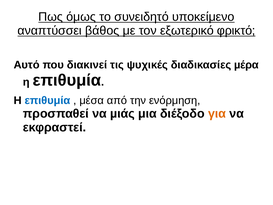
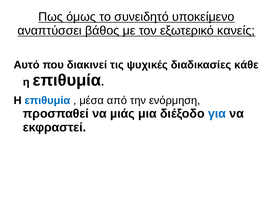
φρικτό: φρικτό -> κανείς
µέρα: µέρα -> κάθε
για colour: orange -> blue
